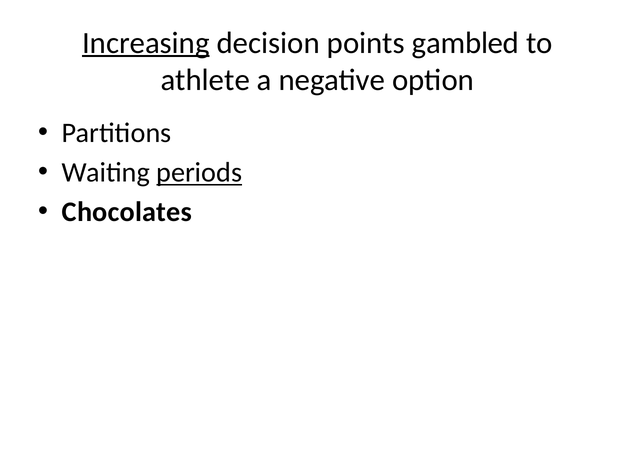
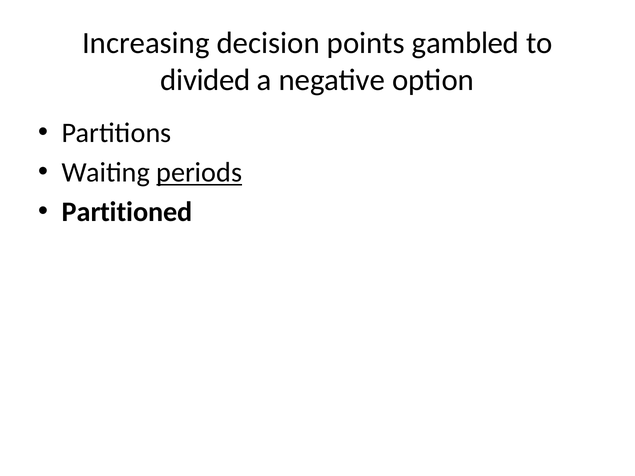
Increasing underline: present -> none
athlete: athlete -> divided
Chocolates: Chocolates -> Partitioned
